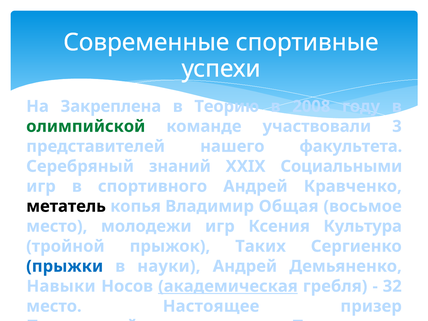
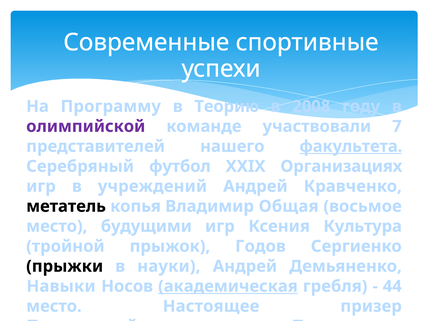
Закреплена: Закреплена -> Программу
олимпийской colour: green -> purple
3: 3 -> 7
факультета underline: none -> present
знаний: знаний -> футбол
Социальными: Социальными -> Организациях
спортивного: спортивного -> учреждений
молодежи: молодежи -> будущими
Таких: Таких -> Годов
прыжки colour: blue -> black
32: 32 -> 44
